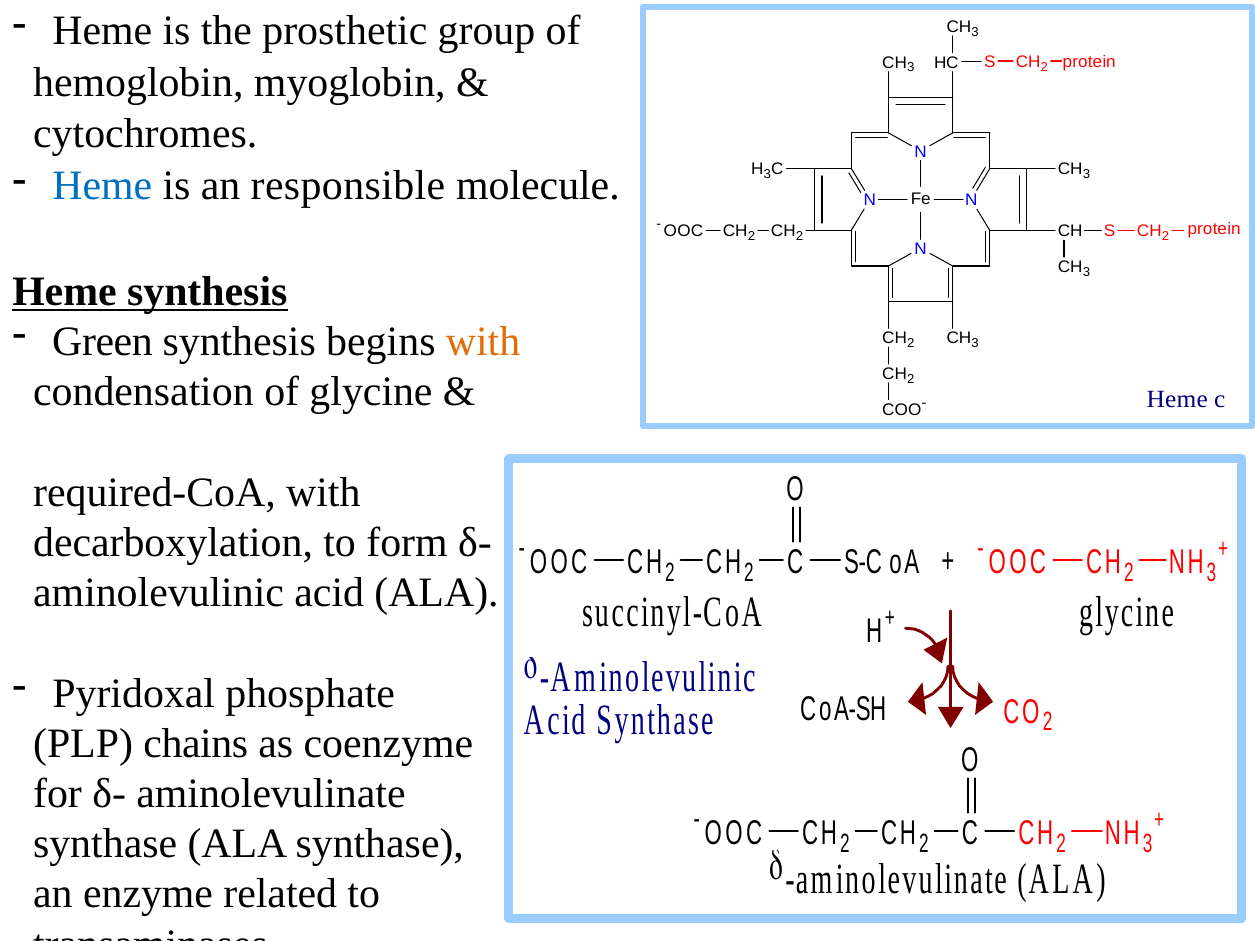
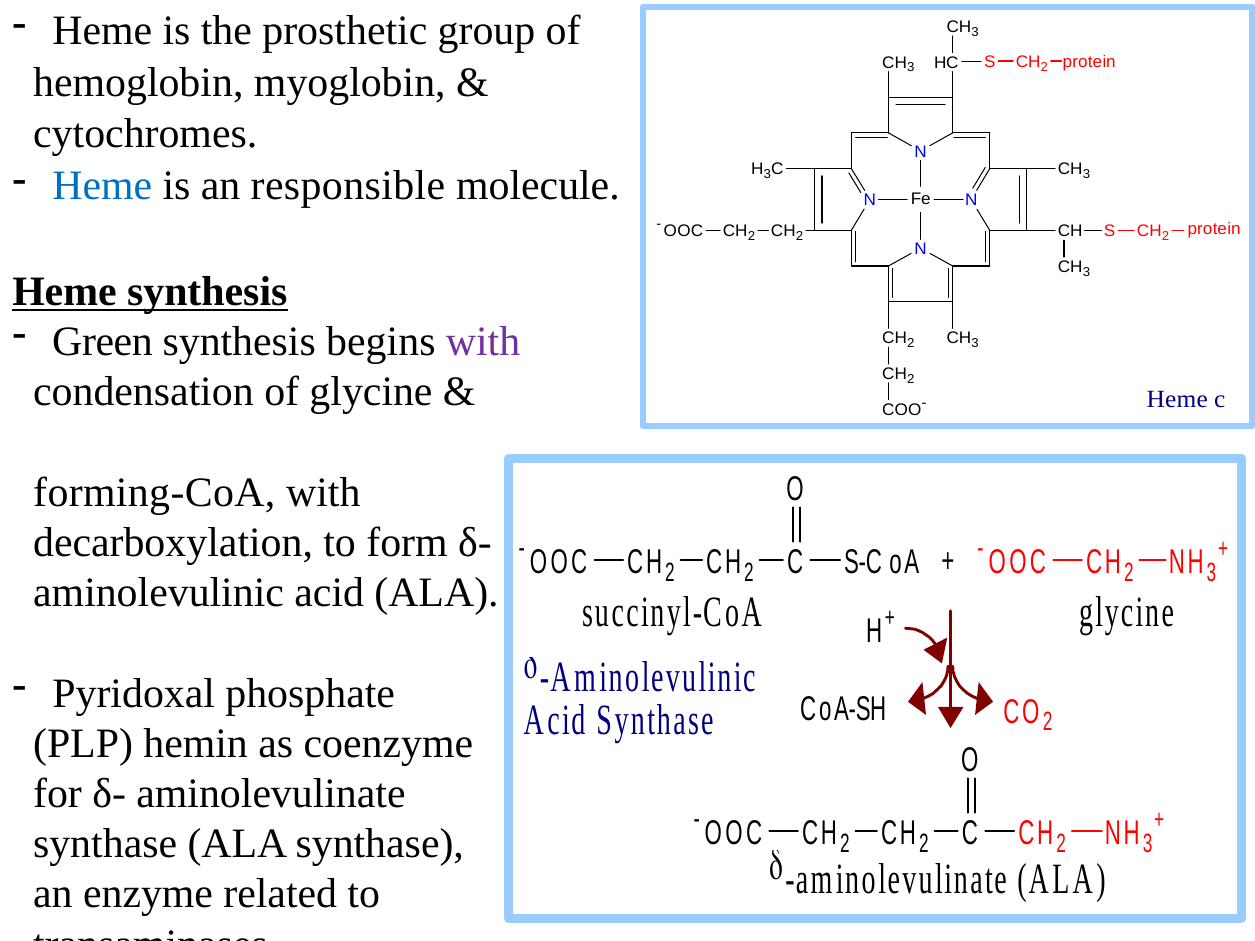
with at (483, 342) colour: orange -> purple
required-CoA: required-CoA -> forming-CoA
chains: chains -> hemin
